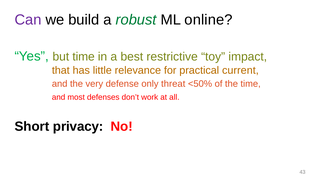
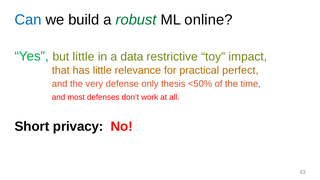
Can colour: purple -> blue
but time: time -> little
best: best -> data
current: current -> perfect
threat: threat -> thesis
